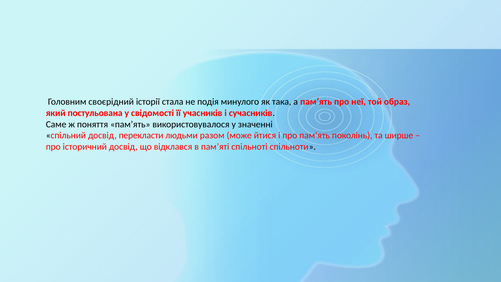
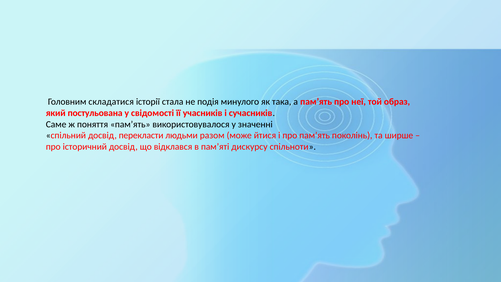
своєрідний: своєрідний -> складатися
спільноті: спільноті -> дискурсу
